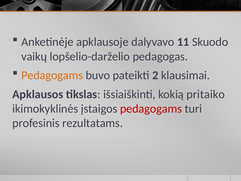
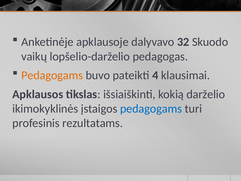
11: 11 -> 32
2: 2 -> 4
pritaiko: pritaiko -> darželio
pedagogams at (151, 109) colour: red -> blue
